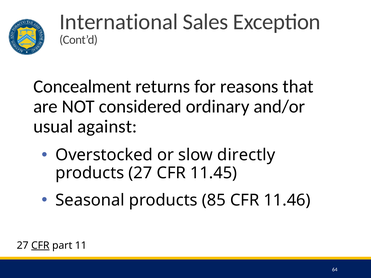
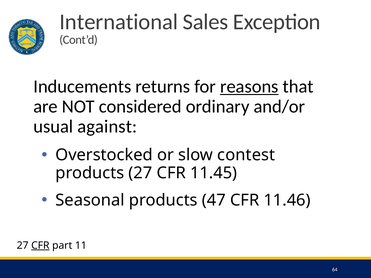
Concealment: Concealment -> Inducements
reasons underline: none -> present
directly: directly -> contest
85: 85 -> 47
